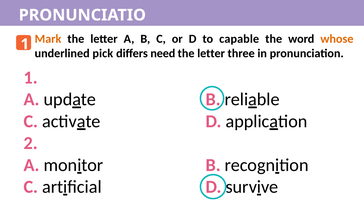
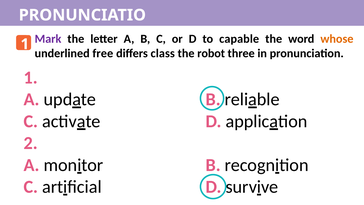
Mark colour: orange -> purple
pick: pick -> free
need: need -> class
letter at (211, 53): letter -> robot
